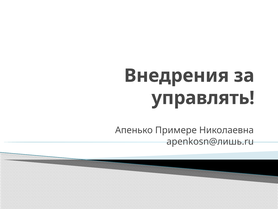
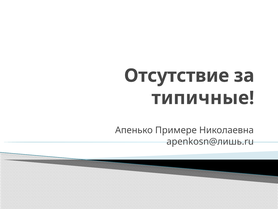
Внедрения: Внедрения -> Отсутствие
управлять: управлять -> типичные
